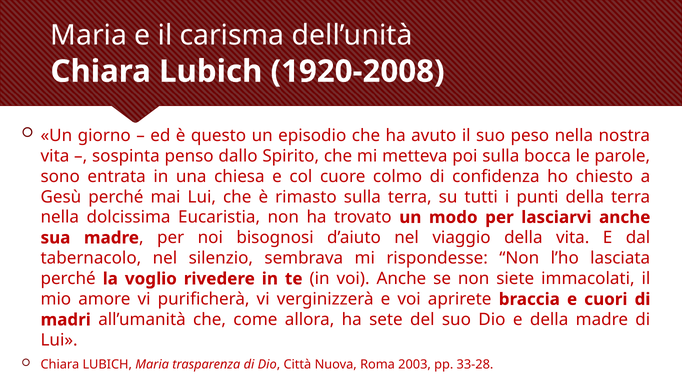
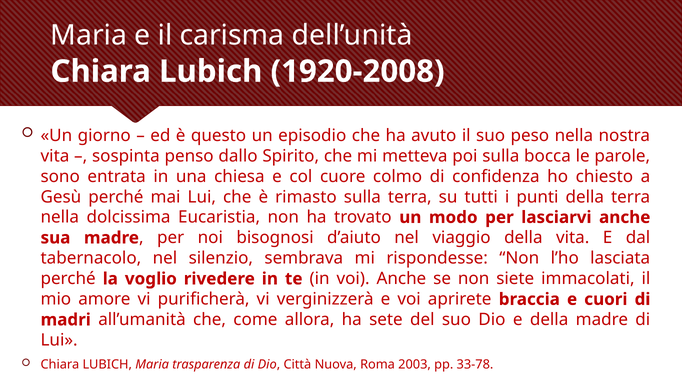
33-28: 33-28 -> 33-78
